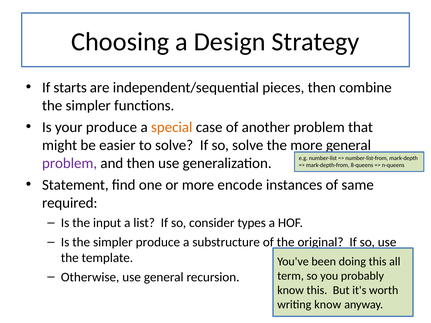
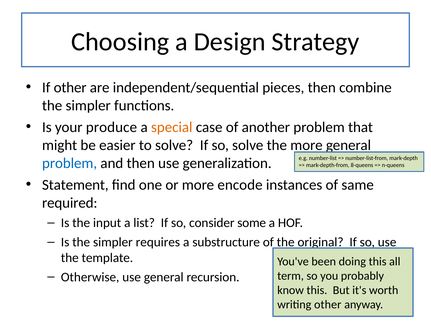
If starts: starts -> other
problem at (70, 163) colour: purple -> blue
types: types -> some
simpler produce: produce -> requires
writing know: know -> other
